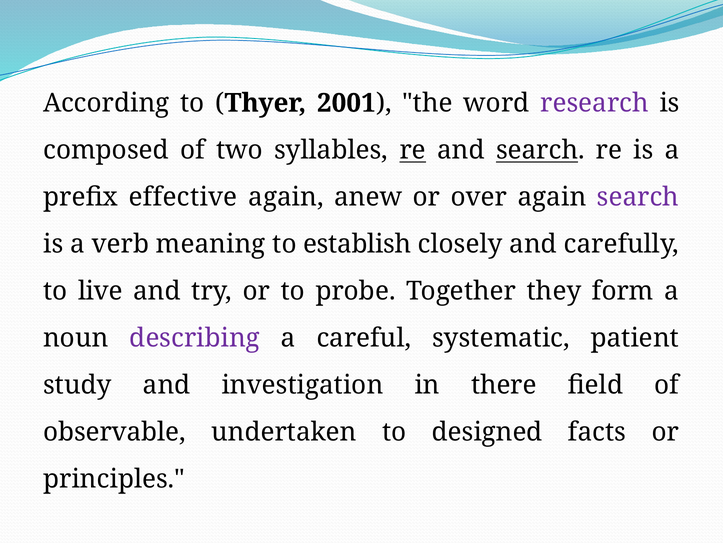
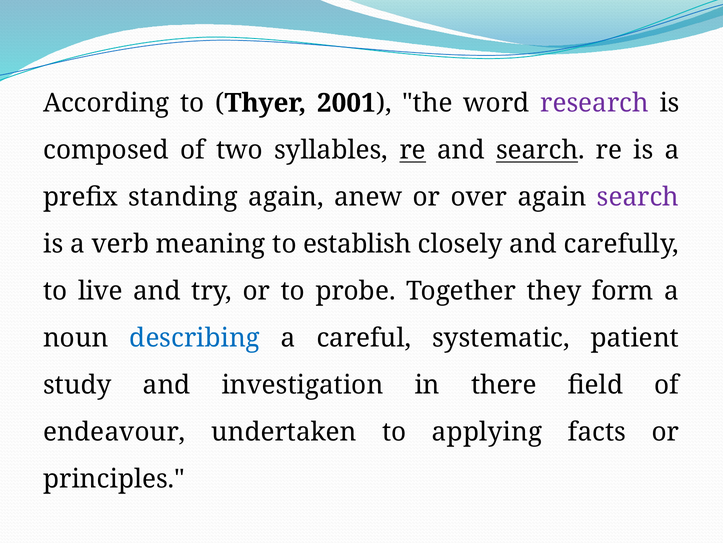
effective: effective -> standing
describing colour: purple -> blue
observable: observable -> endeavour
designed: designed -> applying
